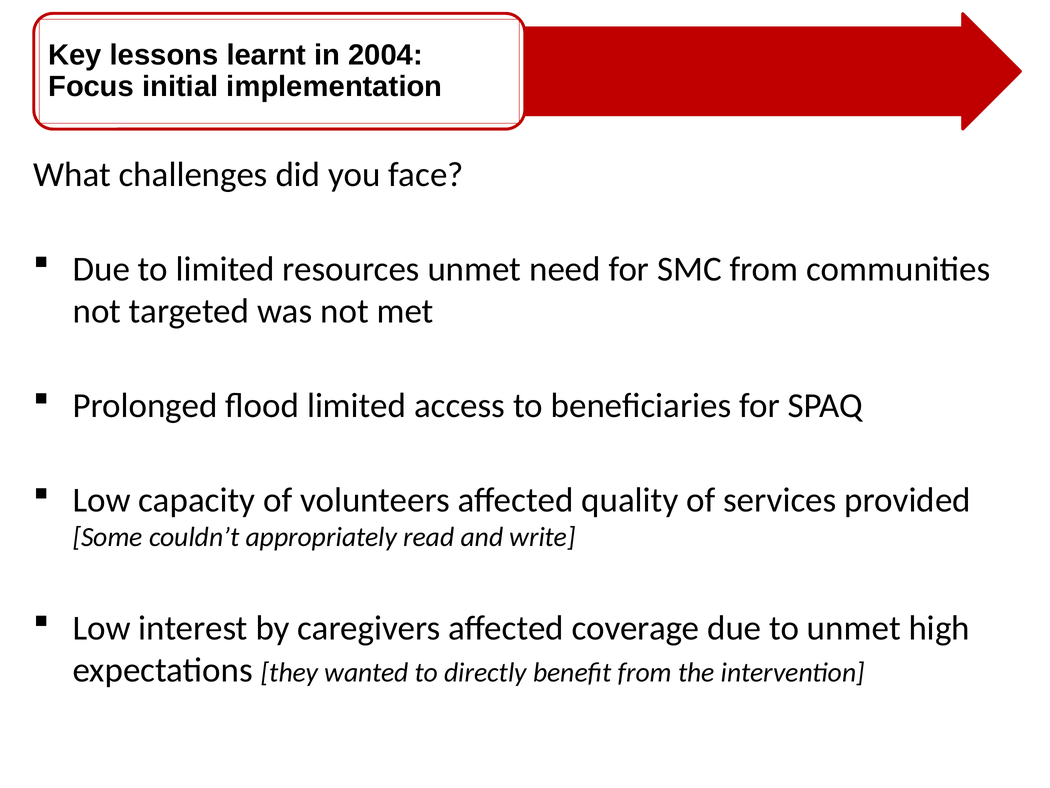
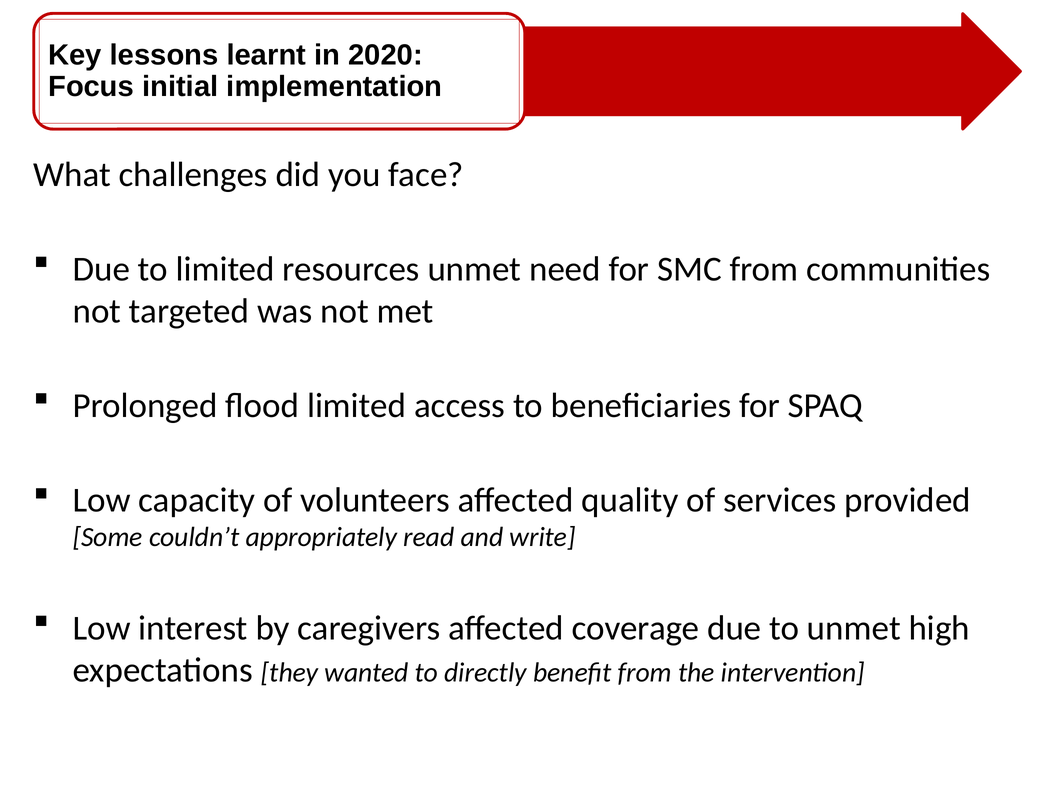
2004: 2004 -> 2020
